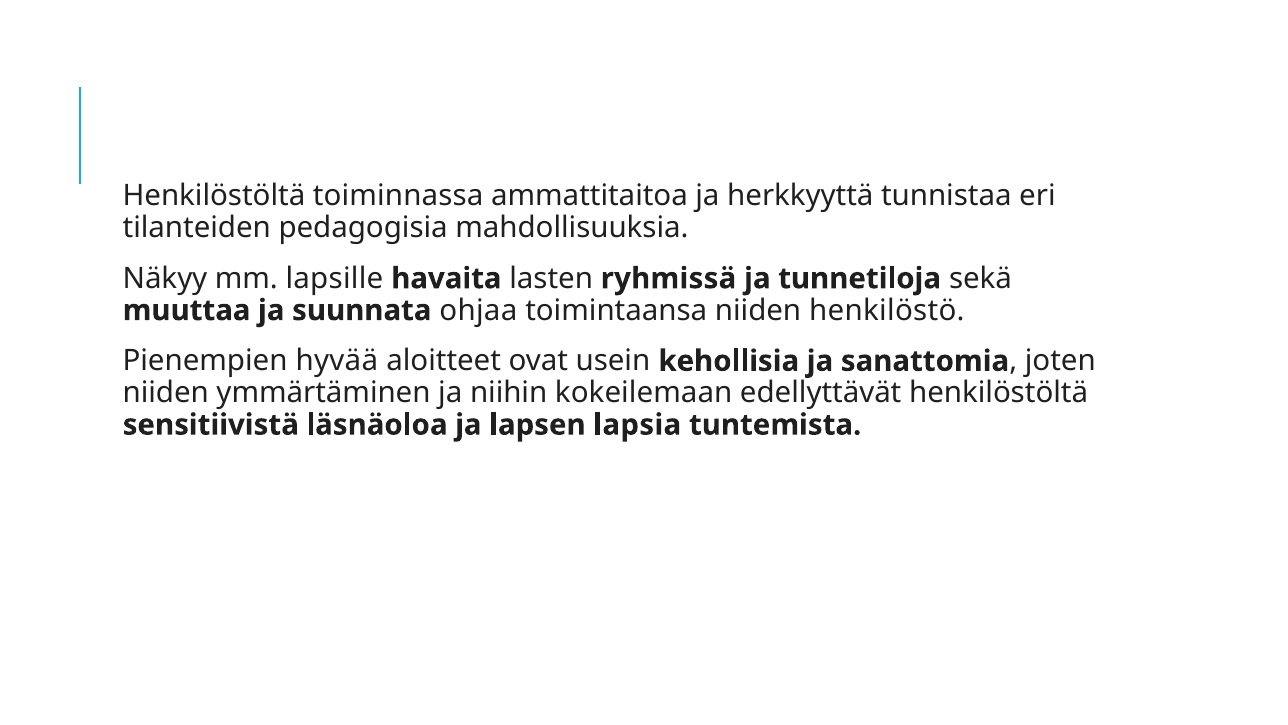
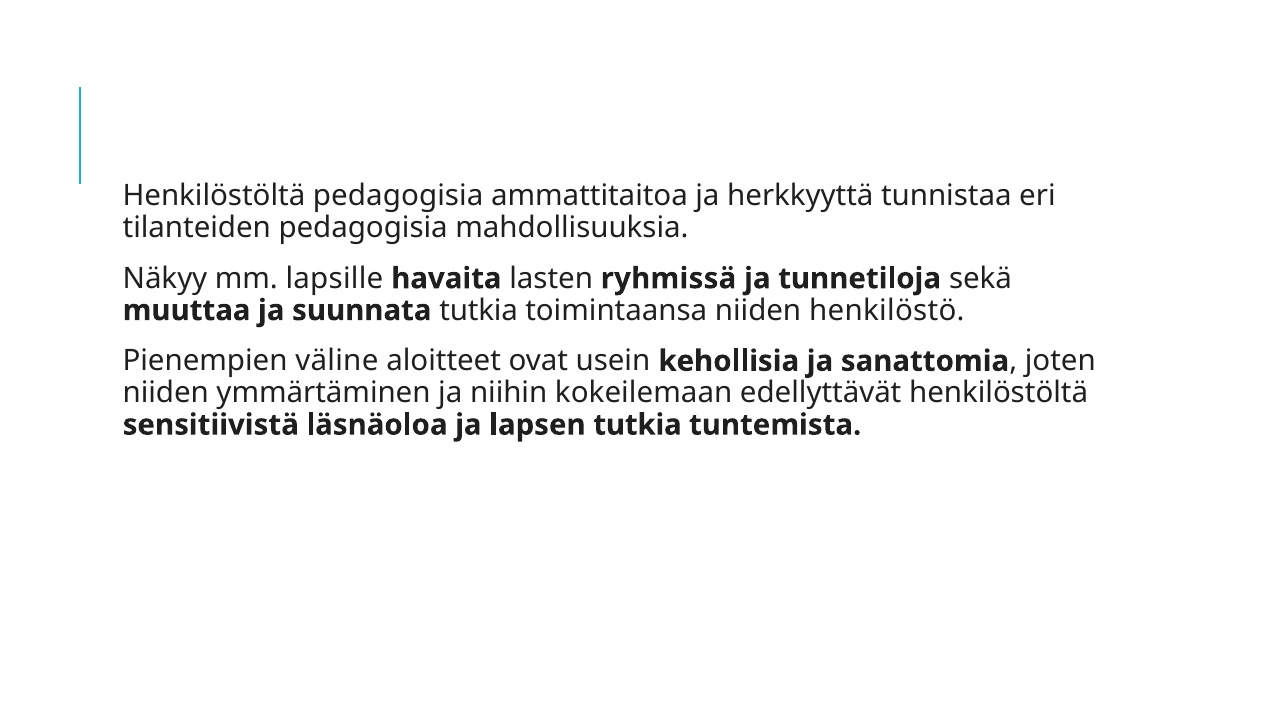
Henkilöstöltä toiminnassa: toiminnassa -> pedagogisia
suunnata ohjaa: ohjaa -> tutkia
hyvää: hyvää -> väline
lapsen lapsia: lapsia -> tutkia
